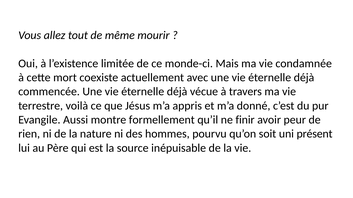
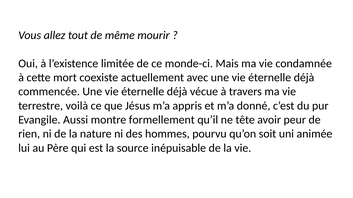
finir: finir -> tête
présent: présent -> animée
